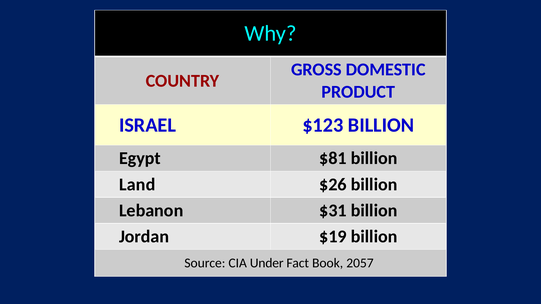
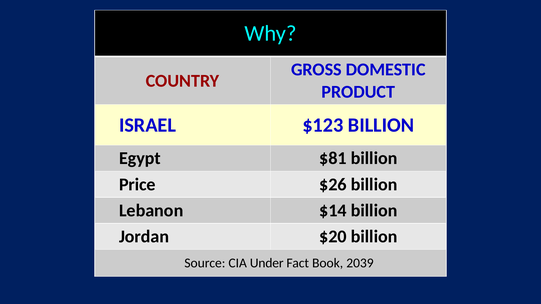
Land: Land -> Price
$31: $31 -> $14
$19: $19 -> $20
2057: 2057 -> 2039
